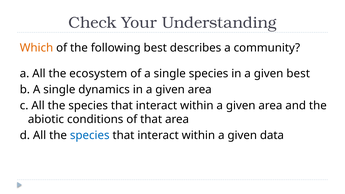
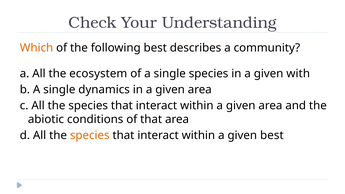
given best: best -> with
species at (90, 135) colour: blue -> orange
given data: data -> best
